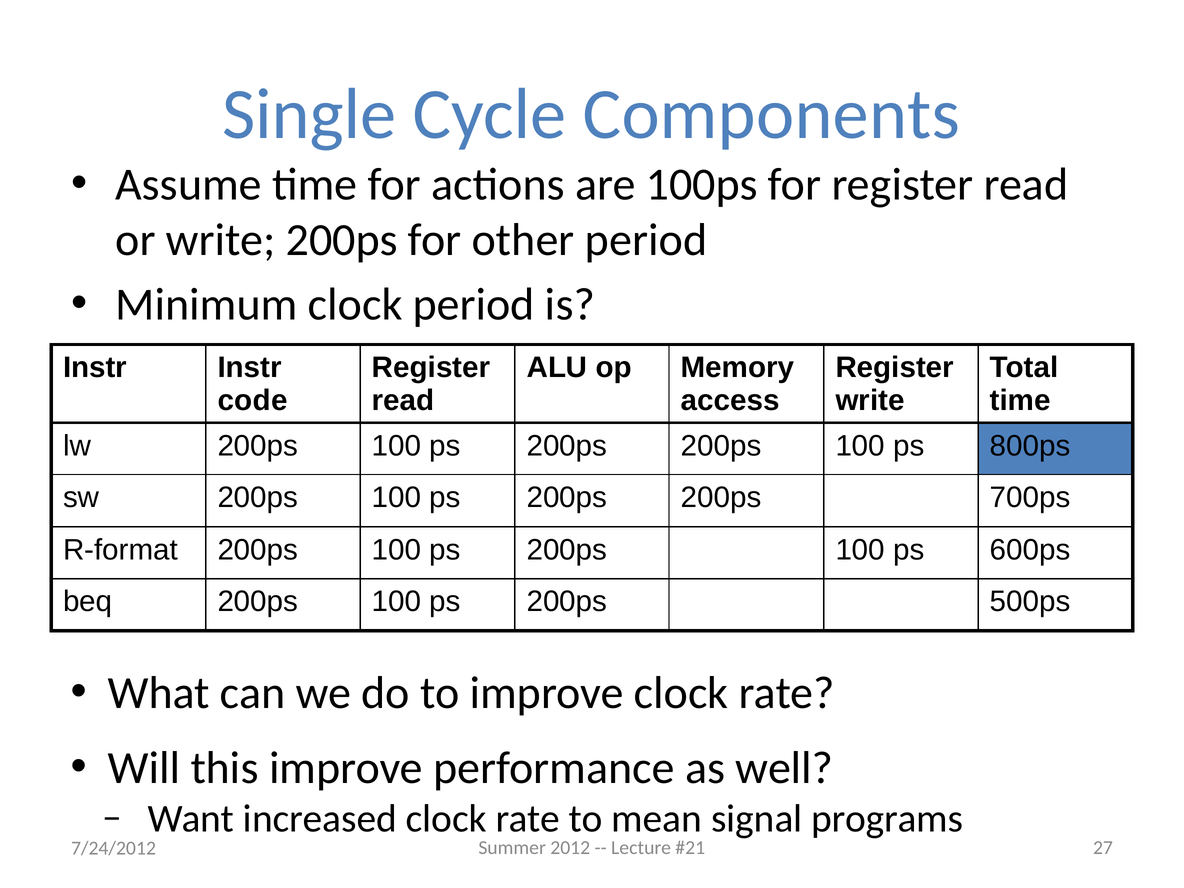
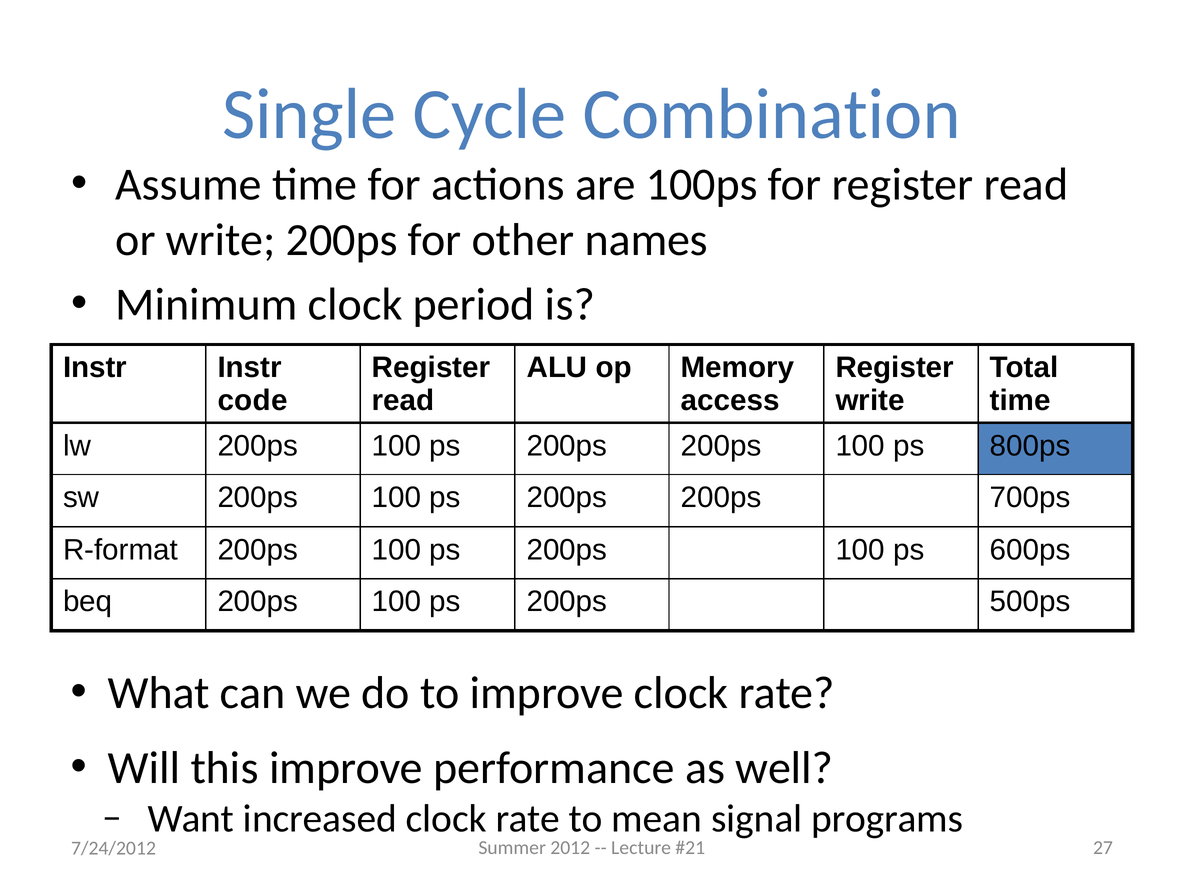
Components: Components -> Combination
other period: period -> names
